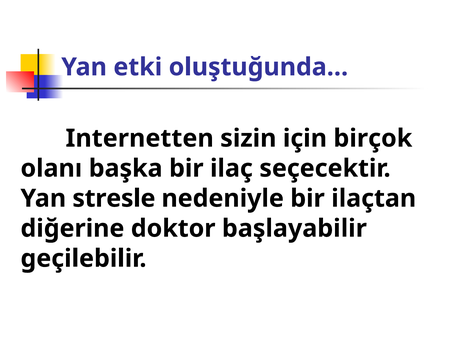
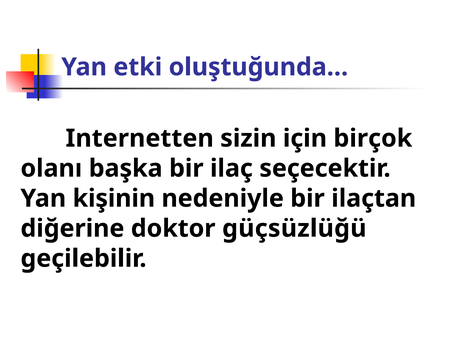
stresle: stresle -> kişinin
başlayabilir: başlayabilir -> güçsüzlüğü
